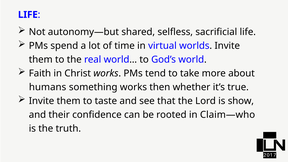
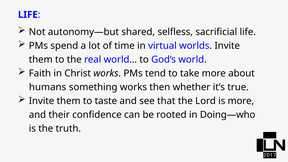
is show: show -> more
Claim—who: Claim—who -> Doing—who
